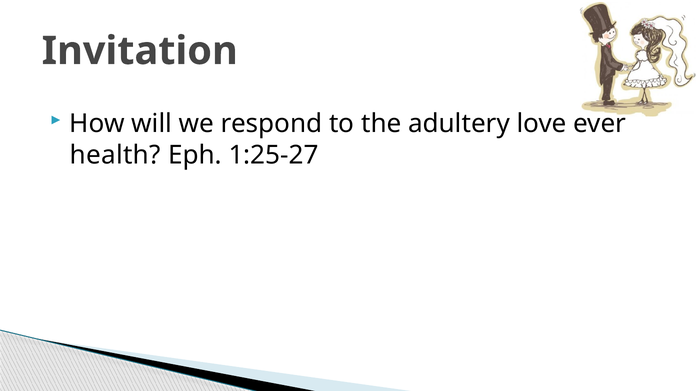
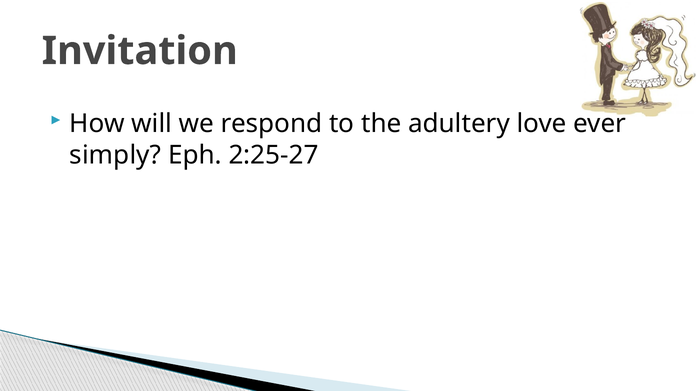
health: health -> simply
1:25-27: 1:25-27 -> 2:25-27
